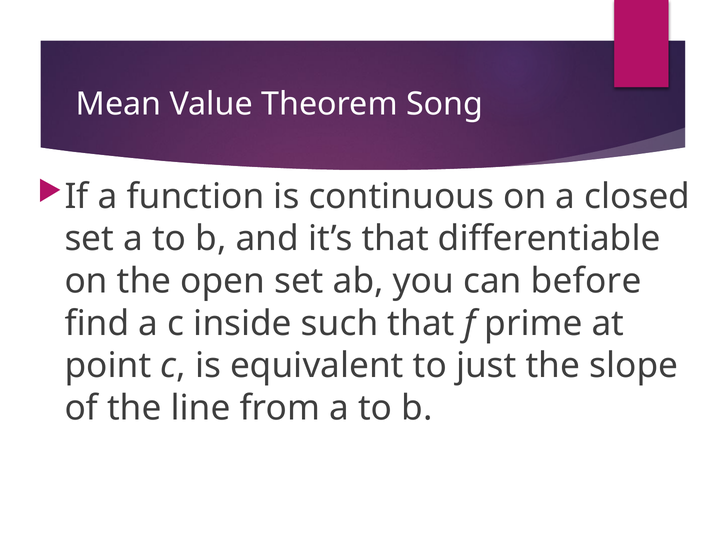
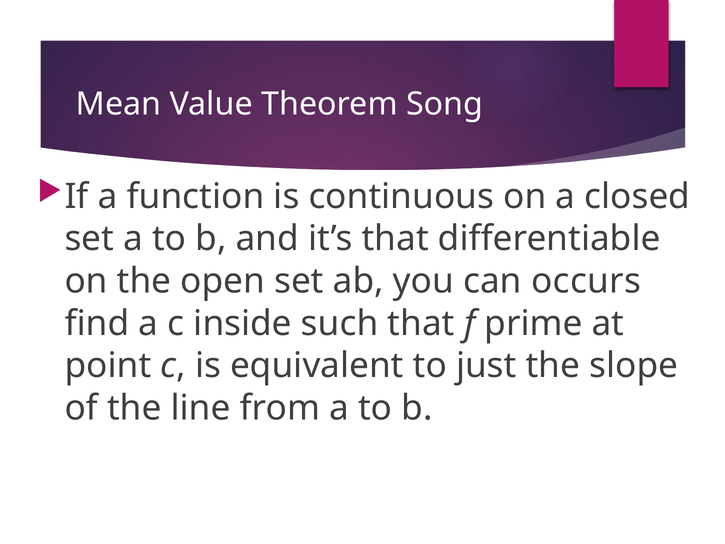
before: before -> occurs
